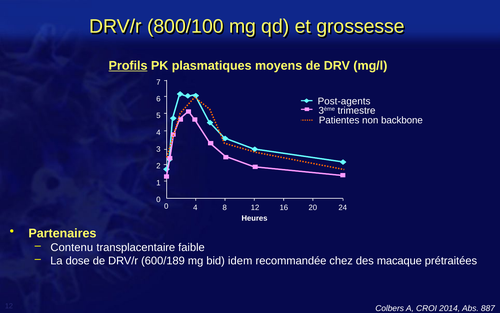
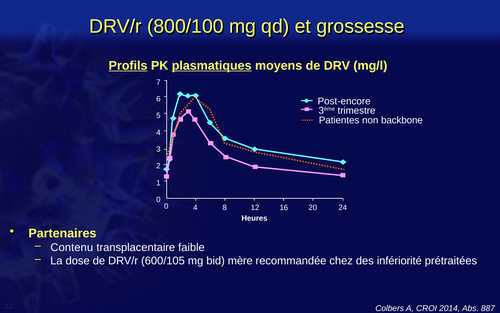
plasmatiques underline: none -> present
Post-agents: Post-agents -> Post-encore
600/189: 600/189 -> 600/105
idem: idem -> mère
macaque: macaque -> infériorité
